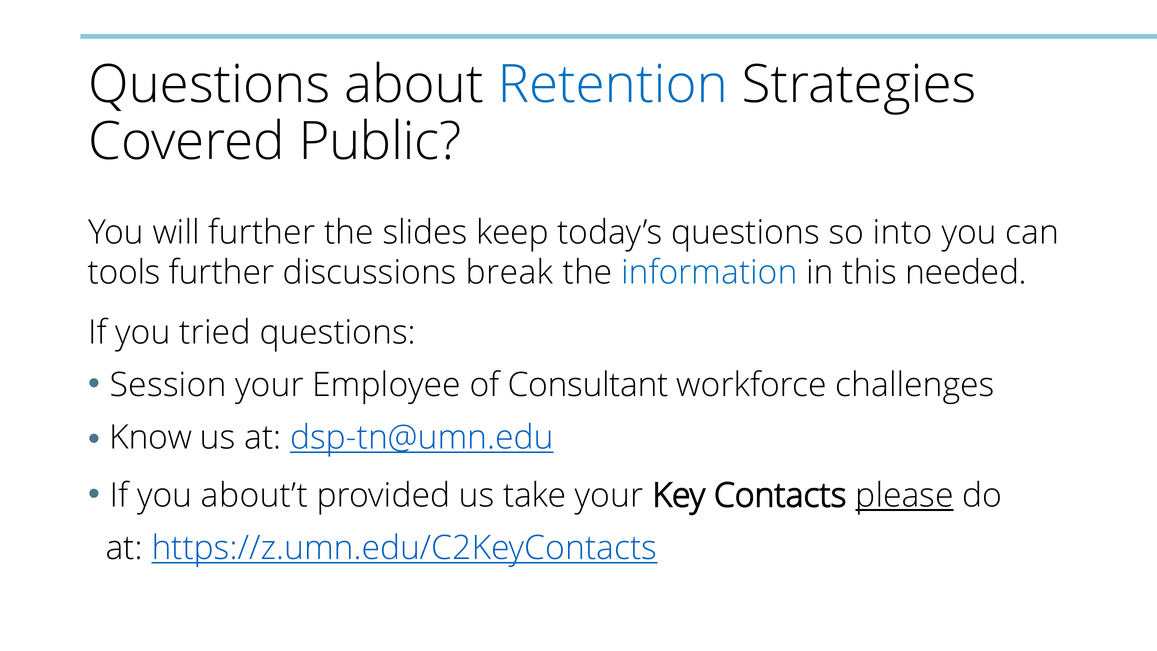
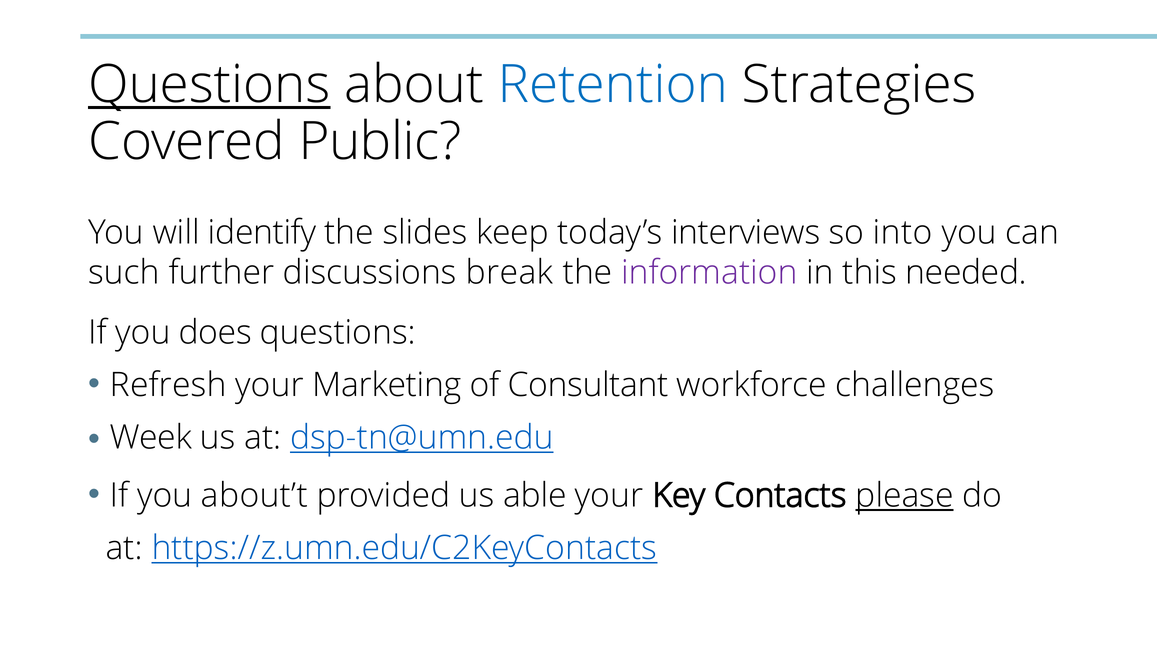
Questions at (209, 85) underline: none -> present
will further: further -> identify
today’s questions: questions -> interviews
tools: tools -> such
information colour: blue -> purple
tried: tried -> does
Session: Session -> Refresh
Employee: Employee -> Marketing
Know: Know -> Week
take: take -> able
